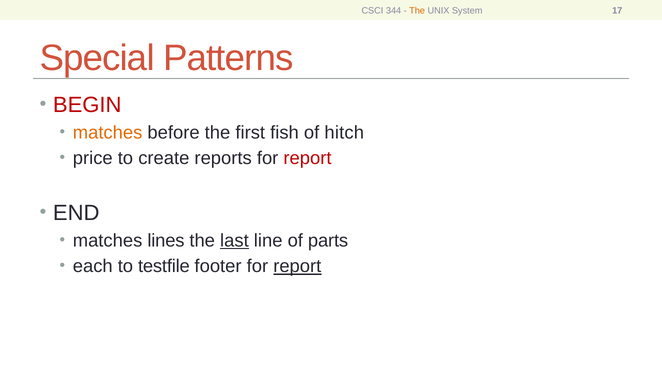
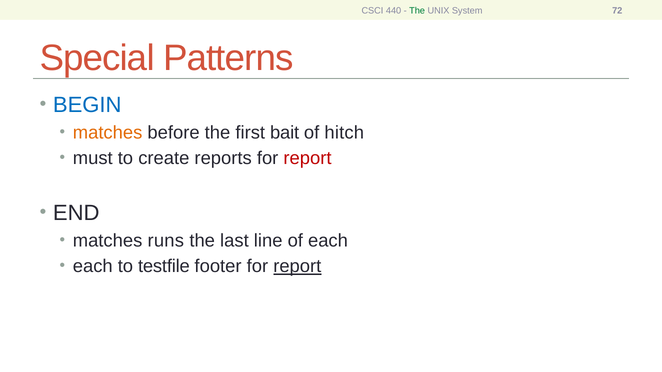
344: 344 -> 440
The at (417, 11) colour: orange -> green
17: 17 -> 72
BEGIN colour: red -> blue
fish: fish -> bait
price: price -> must
lines: lines -> runs
last underline: present -> none
of parts: parts -> each
